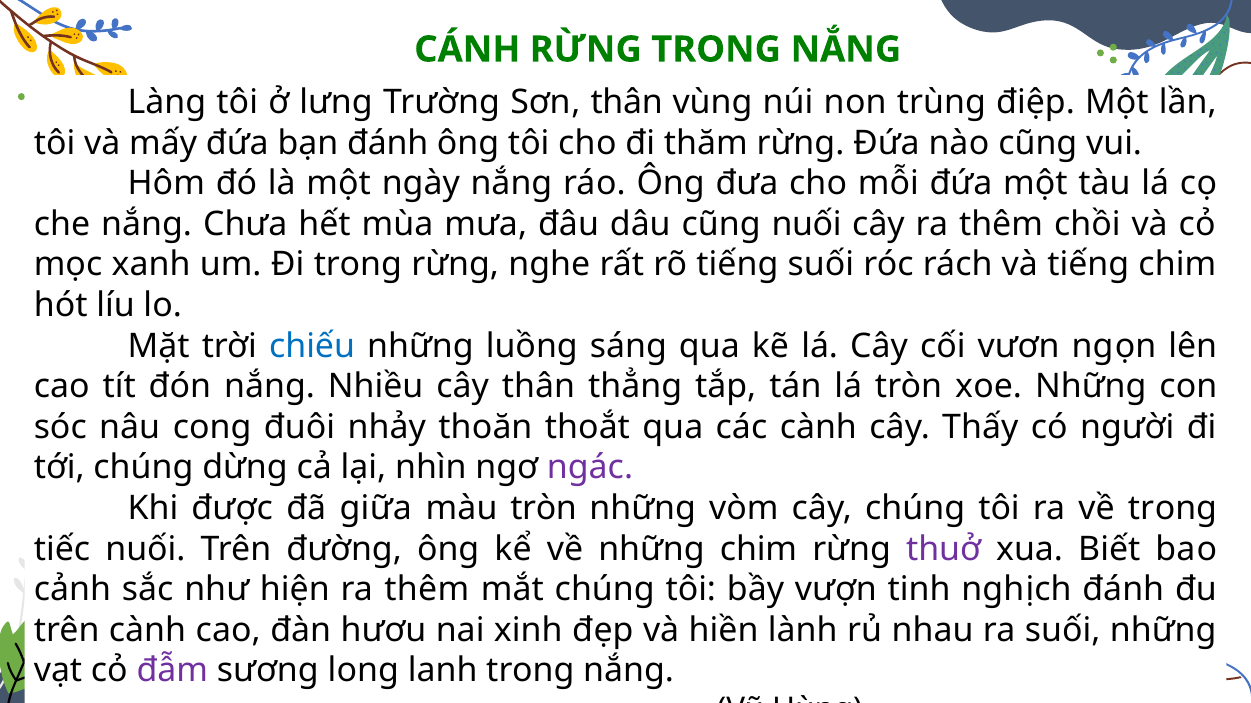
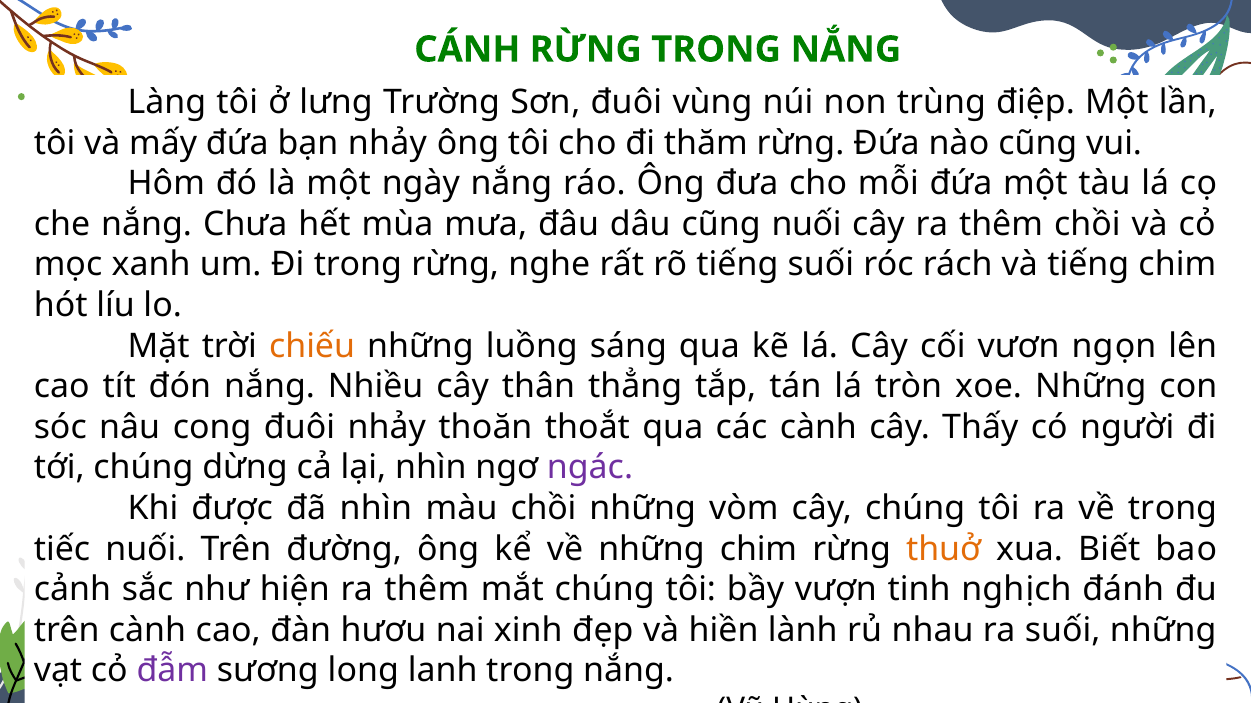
Sơn thân: thân -> đuôi
bạn đánh: đánh -> nhảy
chiếu colour: blue -> orange
đã giữa: giữa -> nhìn
màu tròn: tròn -> chồi
thuở colour: purple -> orange
